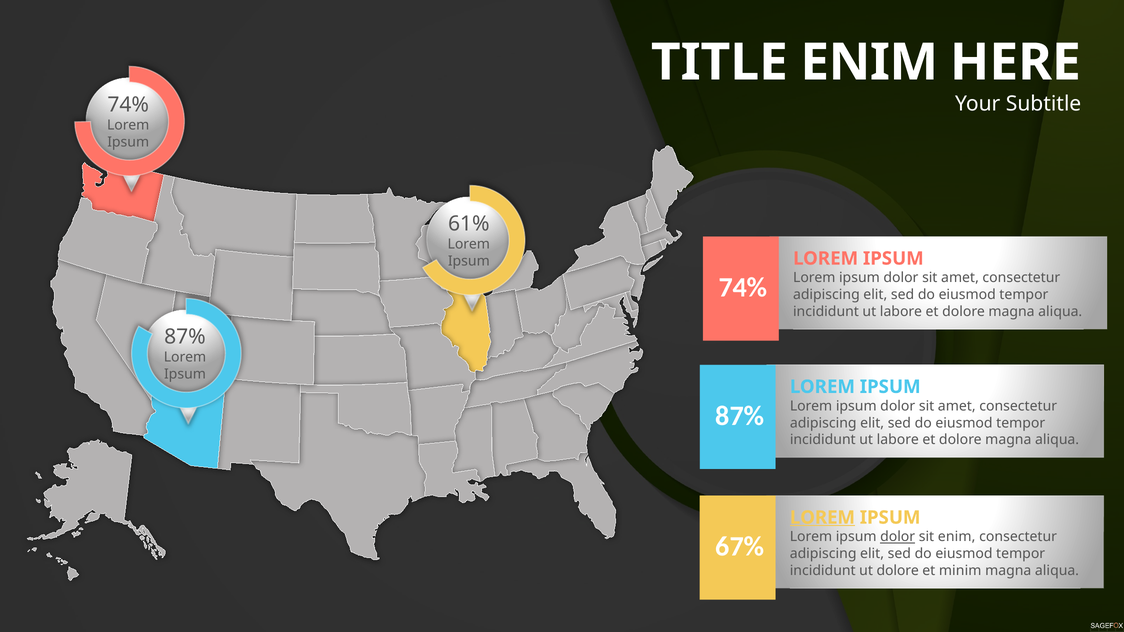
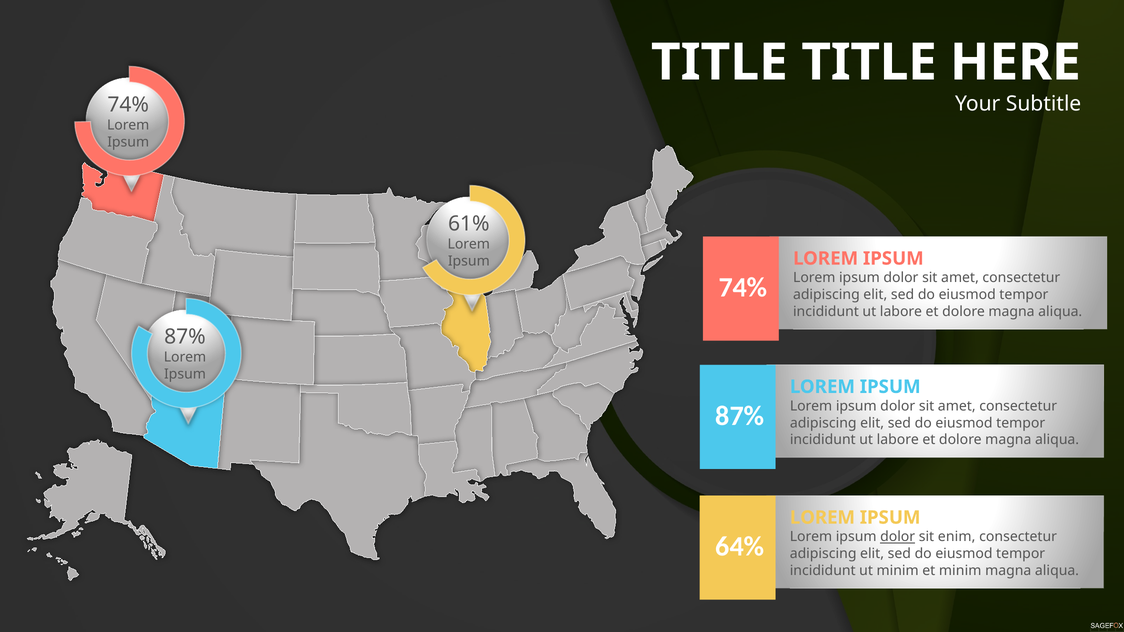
TITLE ENIM: ENIM -> TITLE
LOREM at (822, 518) underline: present -> none
67%: 67% -> 64%
ut dolore: dolore -> minim
